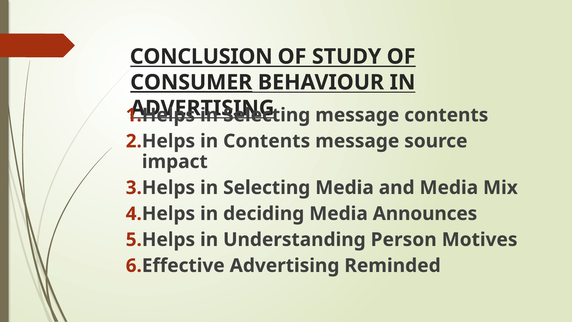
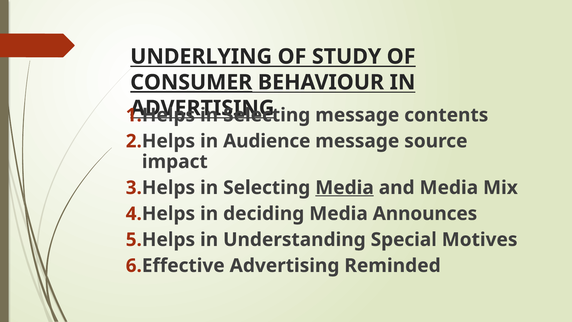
CONCLUSION: CONCLUSION -> UNDERLYING
in Contents: Contents -> Audience
Media at (345, 188) underline: none -> present
Person: Person -> Special
